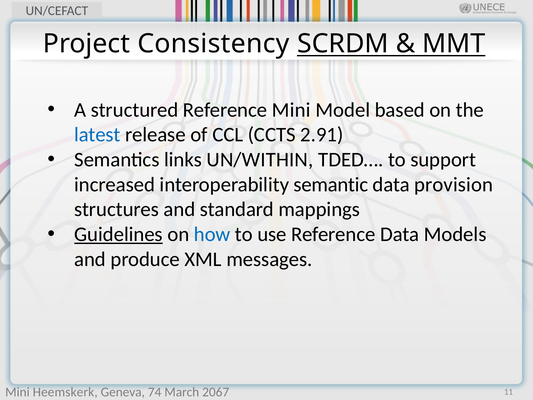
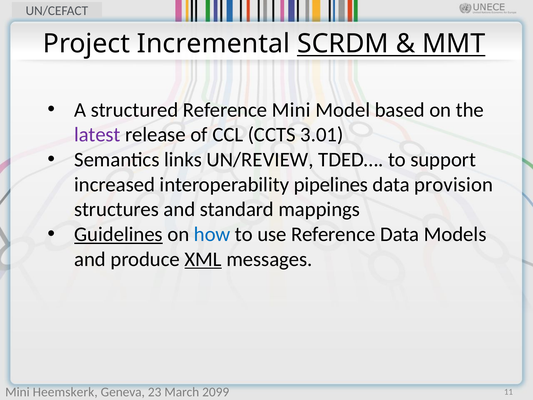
Consistency: Consistency -> Incremental
latest colour: blue -> purple
2.91: 2.91 -> 3.01
UN/WITHIN: UN/WITHIN -> UN/REVIEW
semantic: semantic -> pipelines
XML underline: none -> present
74: 74 -> 23
2067: 2067 -> 2099
